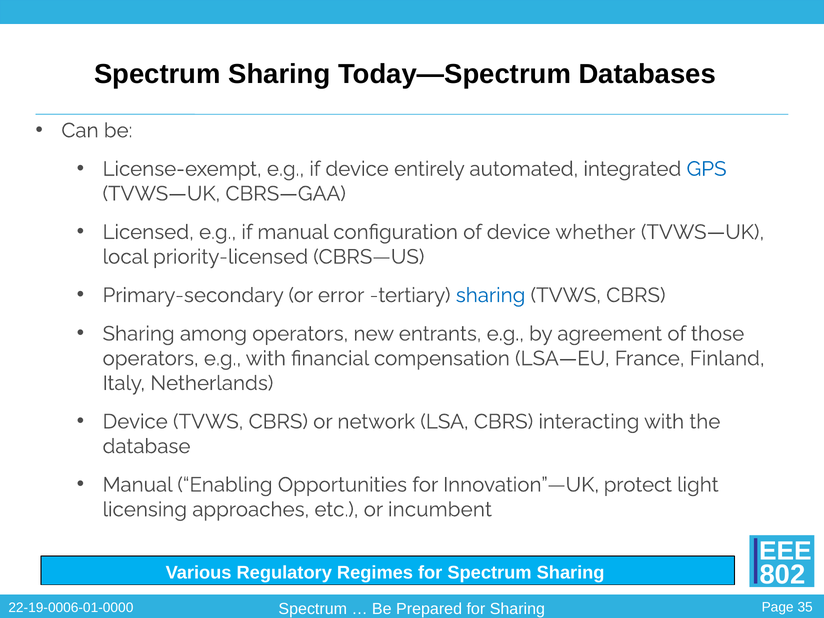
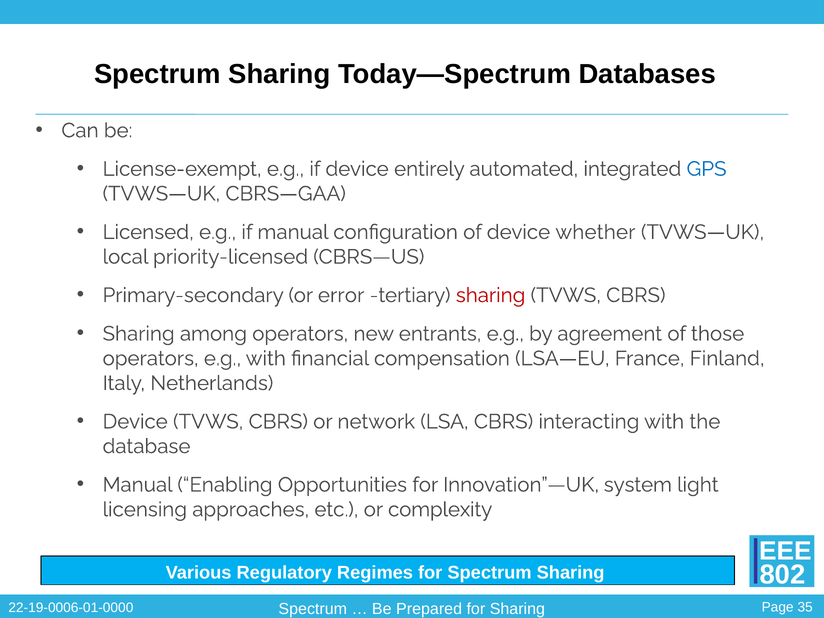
sharing at (491, 295) colour: blue -> red
protect: protect -> system
incumbent: incumbent -> complexity
